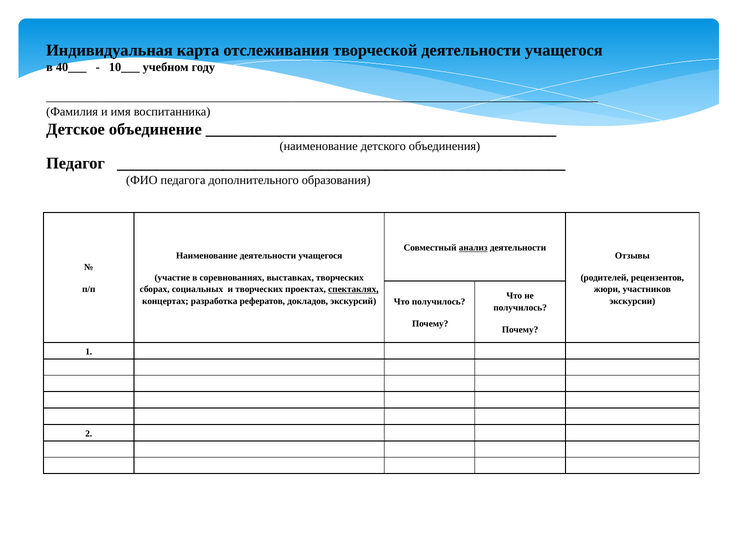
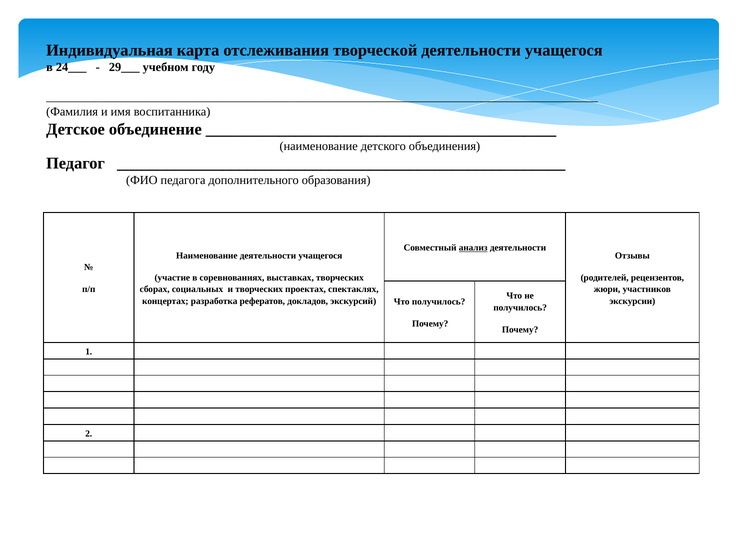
40___: 40___ -> 24___
10___: 10___ -> 29___
спектаклях underline: present -> none
